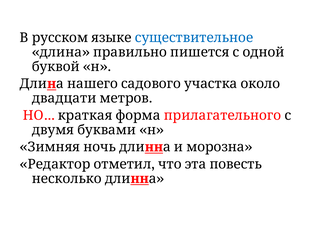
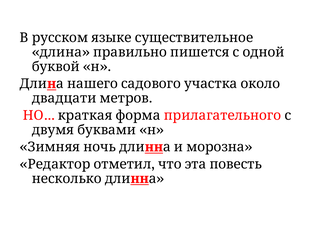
существительное colour: blue -> black
